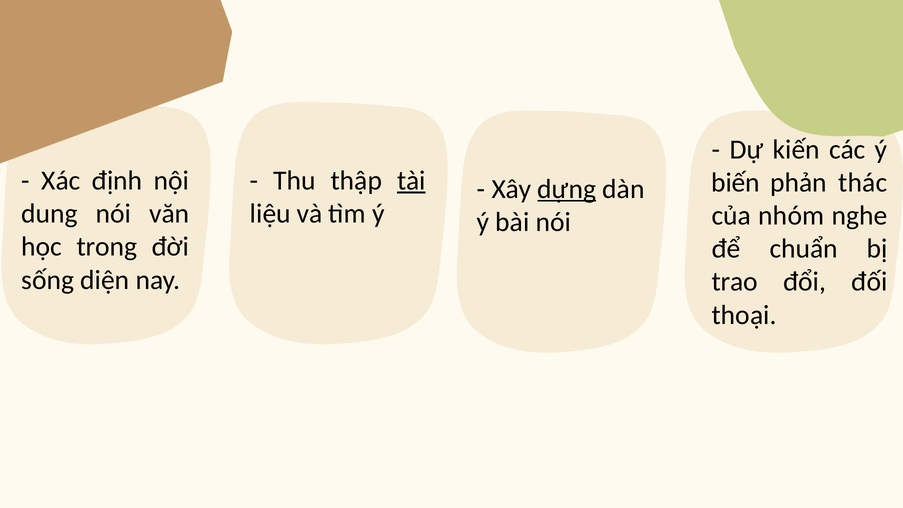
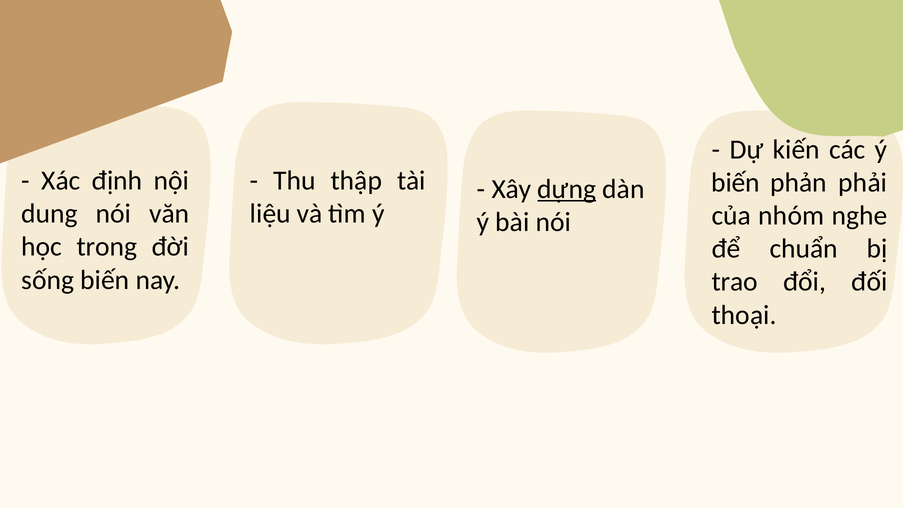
tài underline: present -> none
thác: thác -> phải
sống diện: diện -> biến
